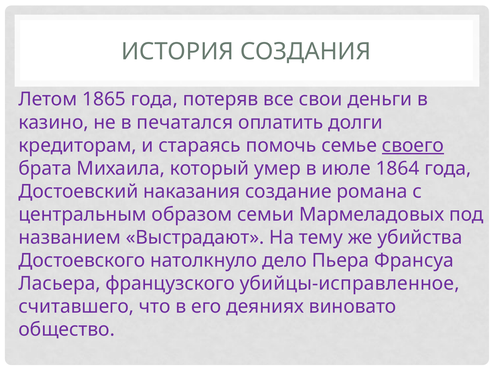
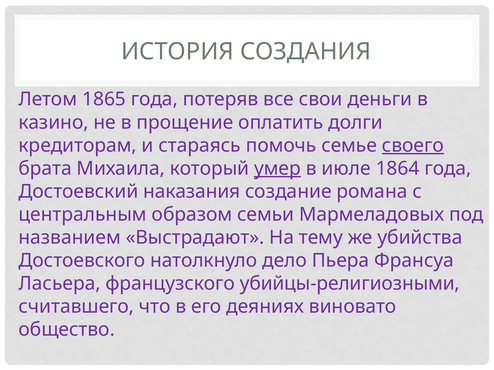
печатался: печатался -> прощение
умер underline: none -> present
убийцы-исправленное: убийцы-исправленное -> убийцы-религиозными
